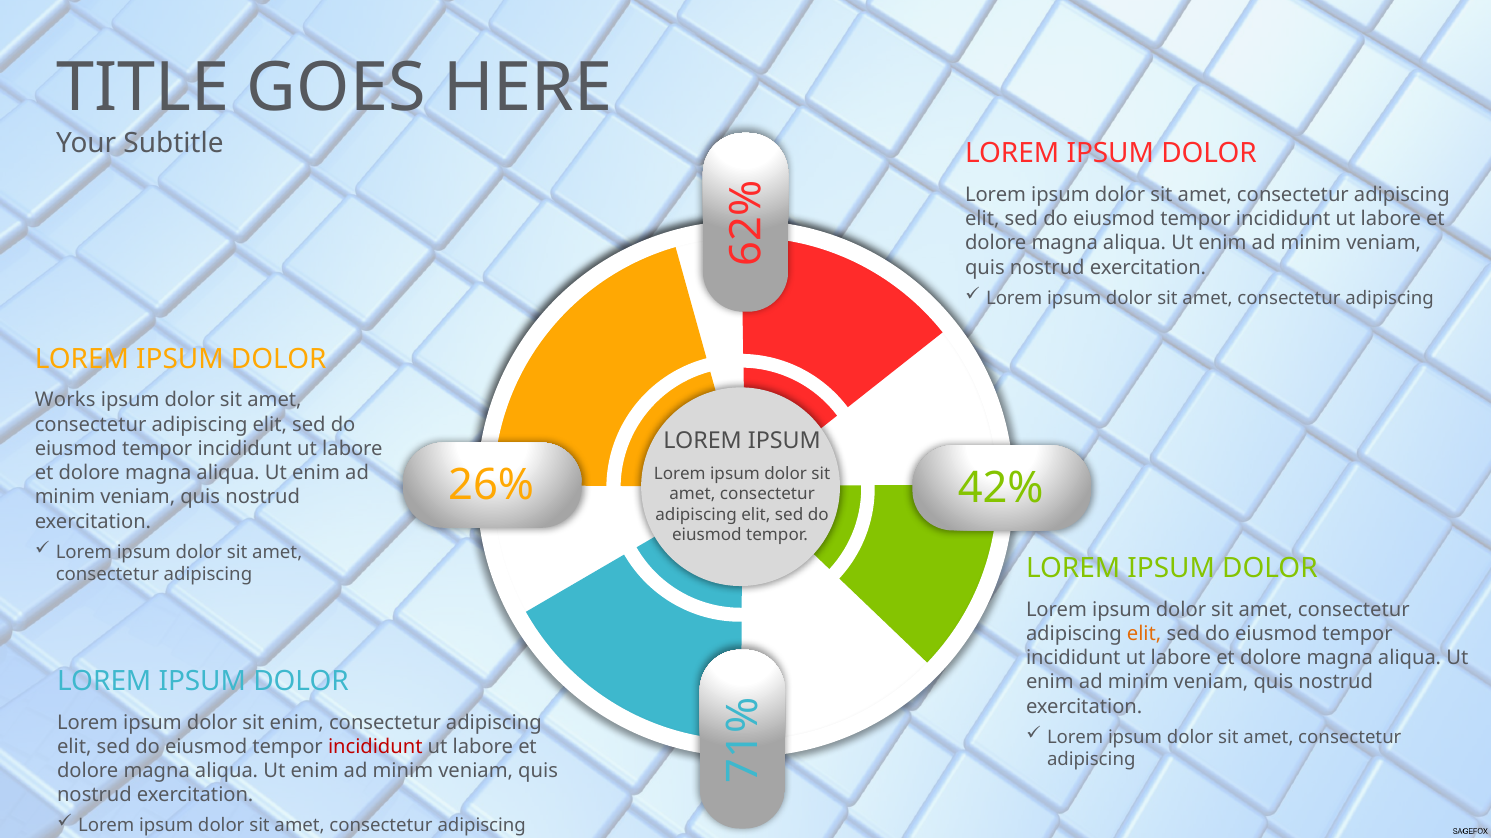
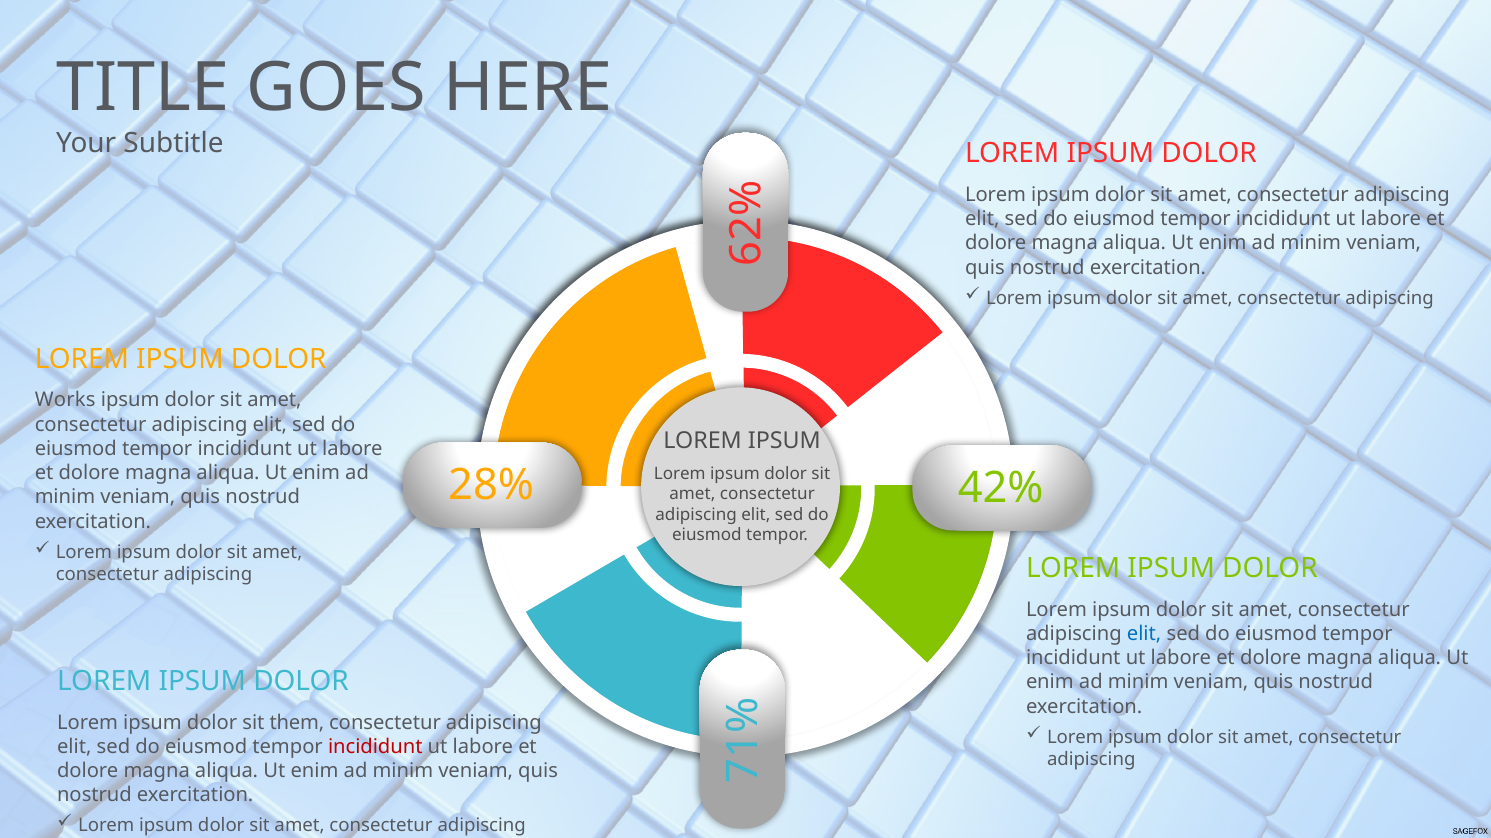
26%: 26% -> 28%
elit at (1144, 634) colour: orange -> blue
sit enim: enim -> them
